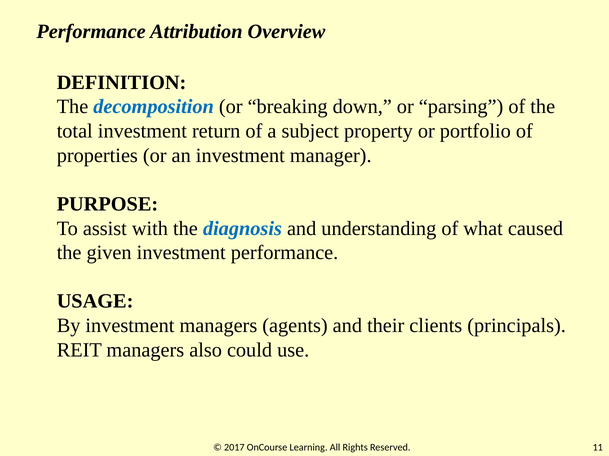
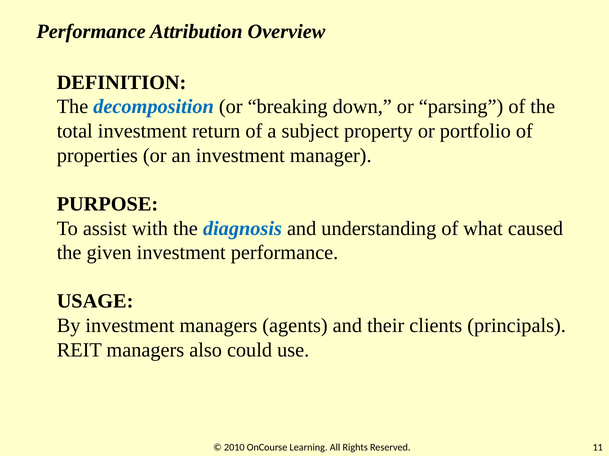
2017: 2017 -> 2010
